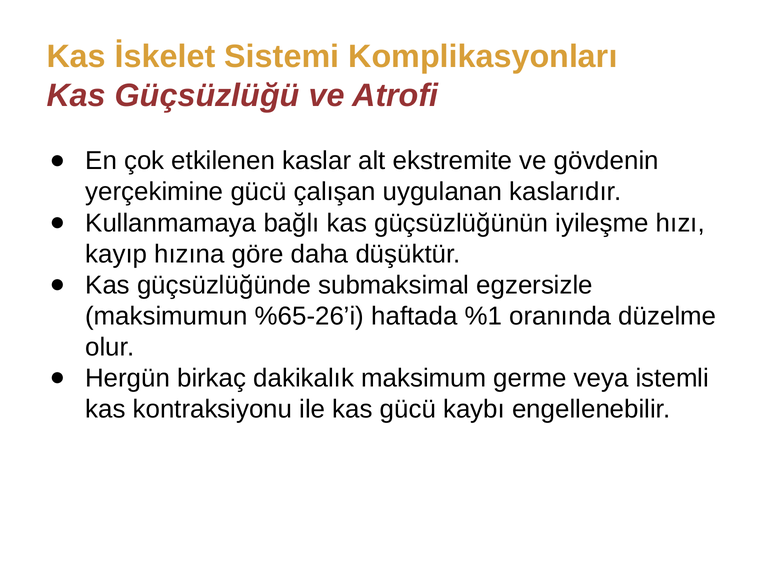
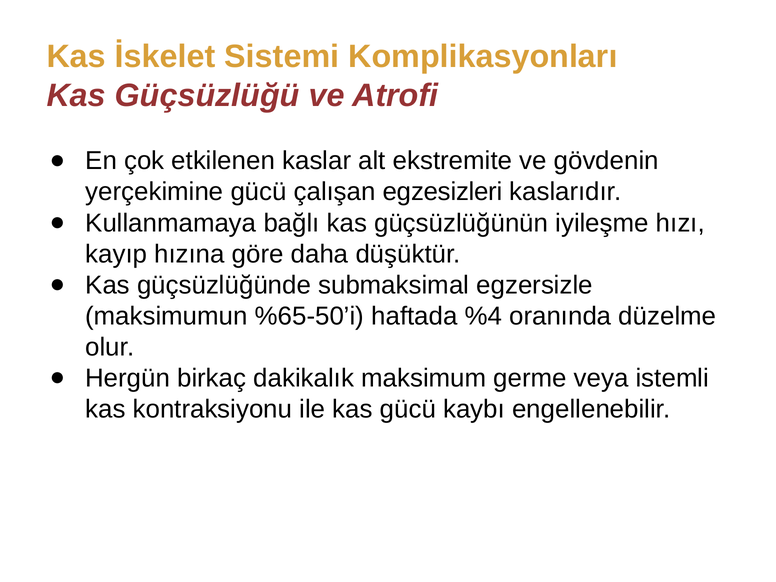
uygulanan: uygulanan -> egzesizleri
%65-26’i: %65-26’i -> %65-50’i
%1: %1 -> %4
